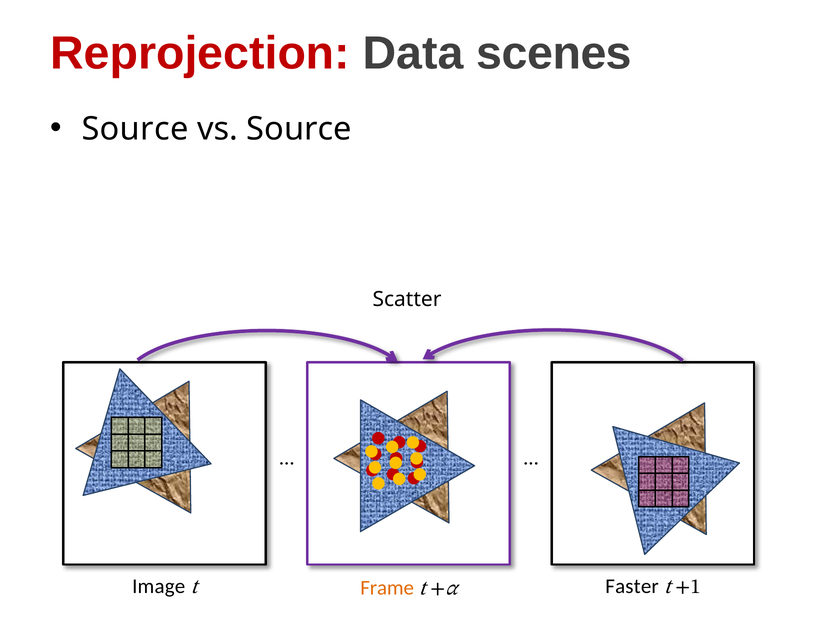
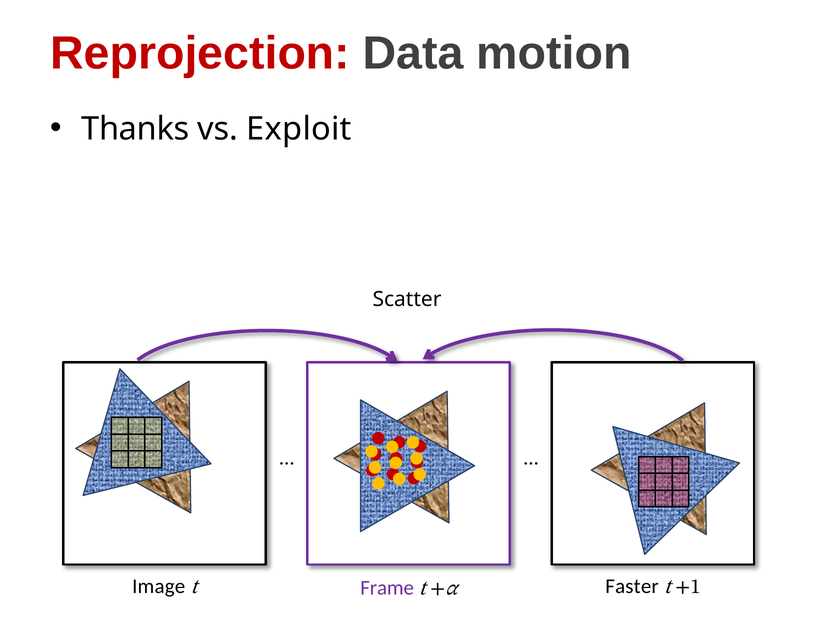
scenes: scenes -> motion
Source at (135, 129): Source -> Thanks
vs Source: Source -> Exploit
Frame colour: orange -> purple
